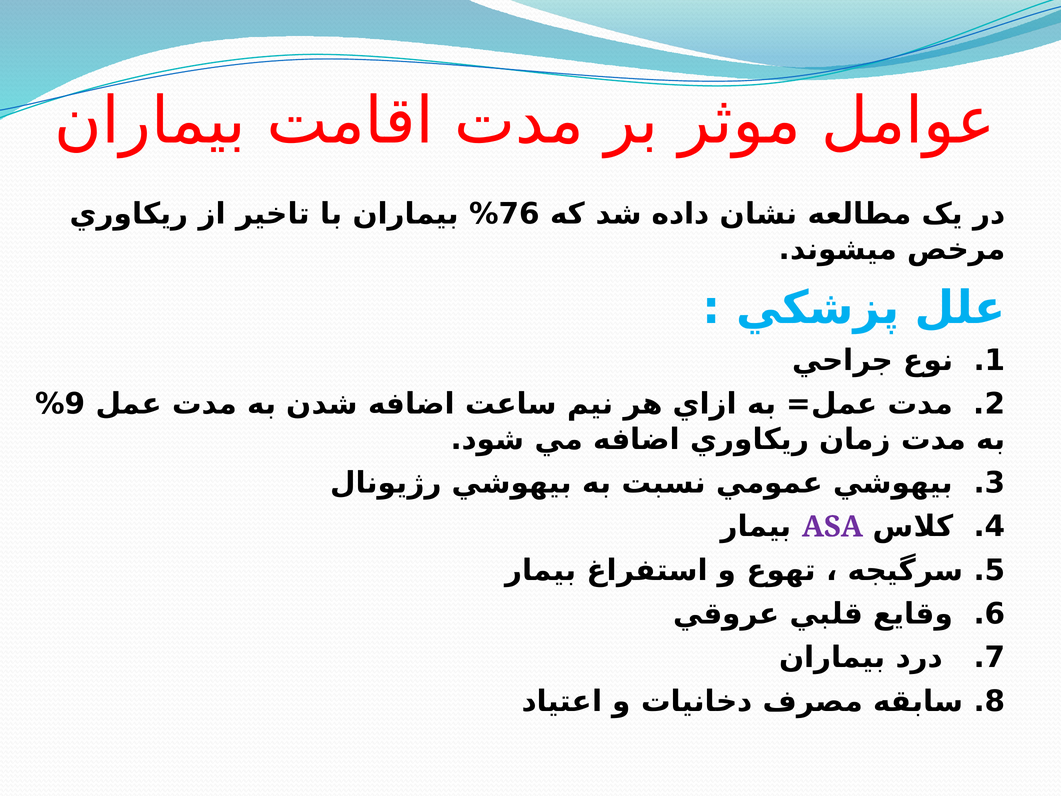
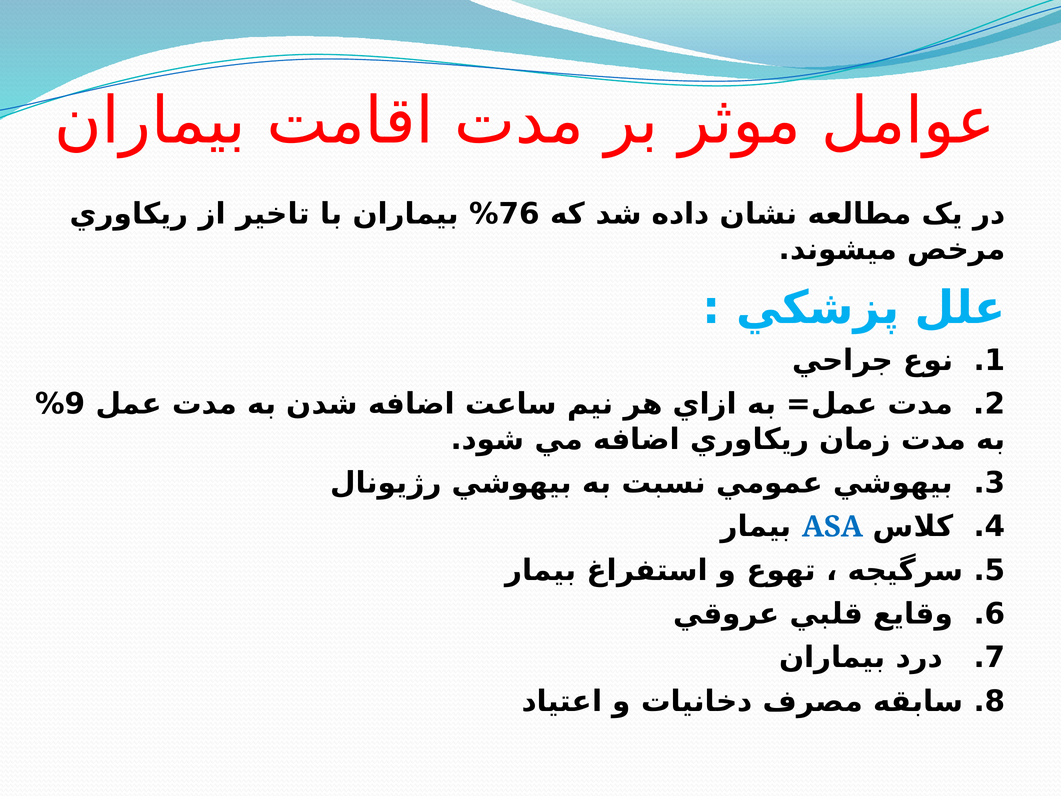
ASA colour: purple -> blue
